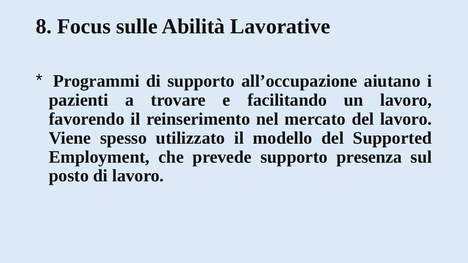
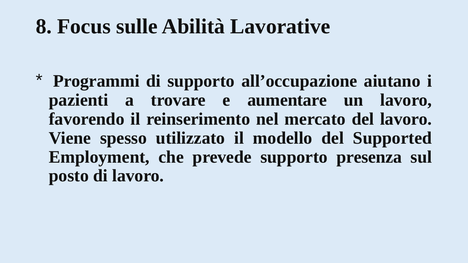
facilitando: facilitando -> aumentare
